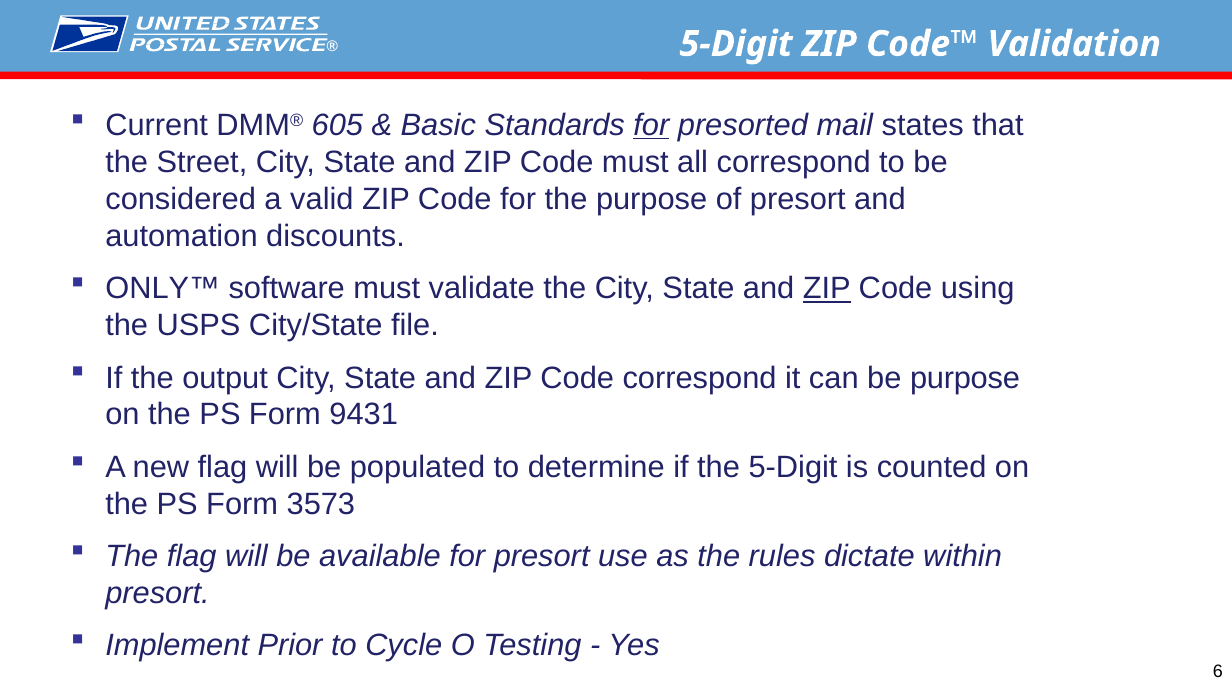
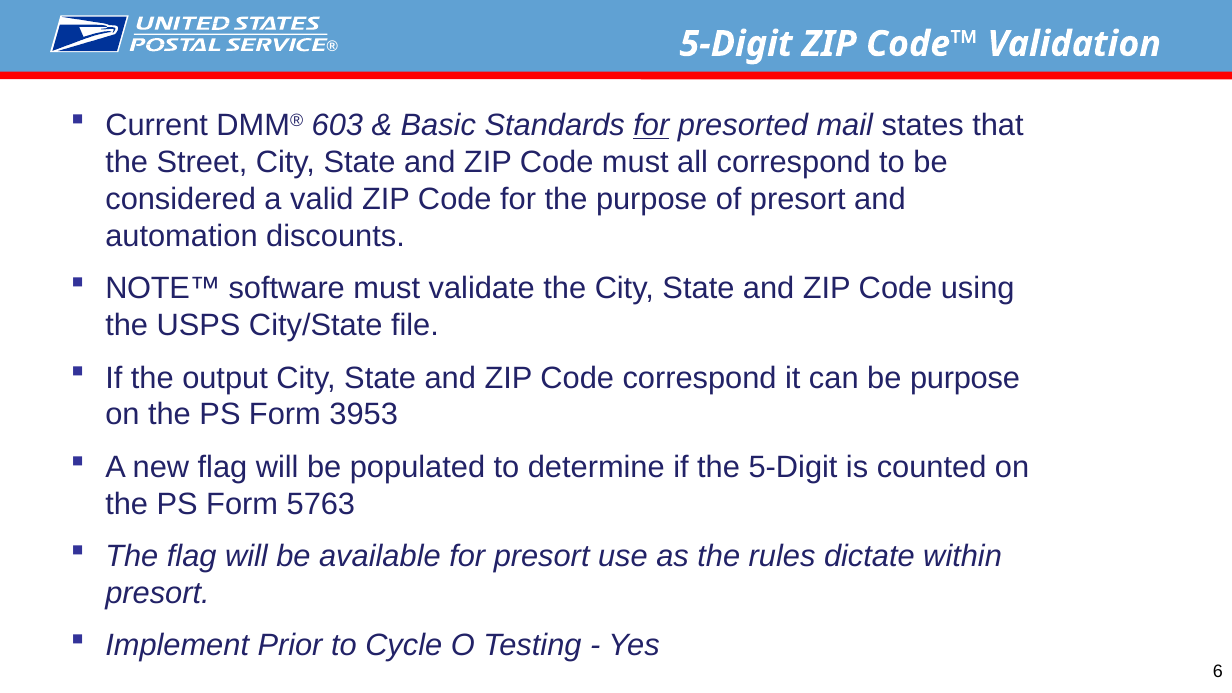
605: 605 -> 603
ONLY™: ONLY™ -> NOTE™
ZIP at (827, 289) underline: present -> none
9431: 9431 -> 3953
3573: 3573 -> 5763
